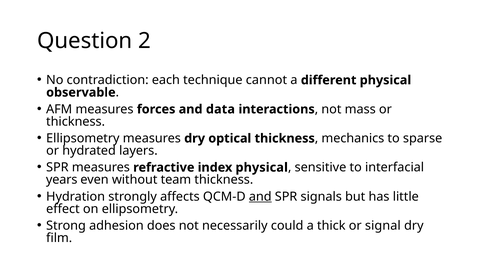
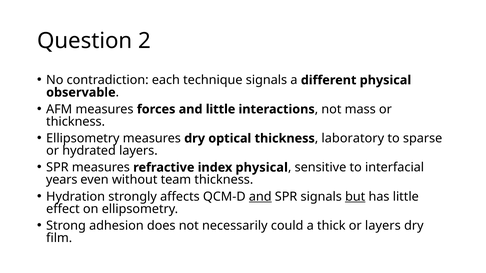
technique cannot: cannot -> signals
and data: data -> little
mechanics: mechanics -> laboratory
but underline: none -> present
or signal: signal -> layers
